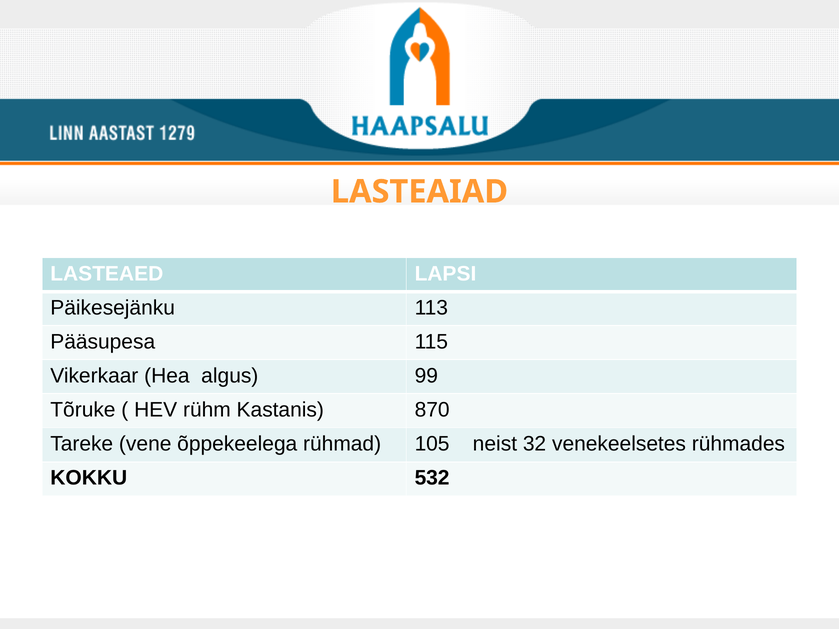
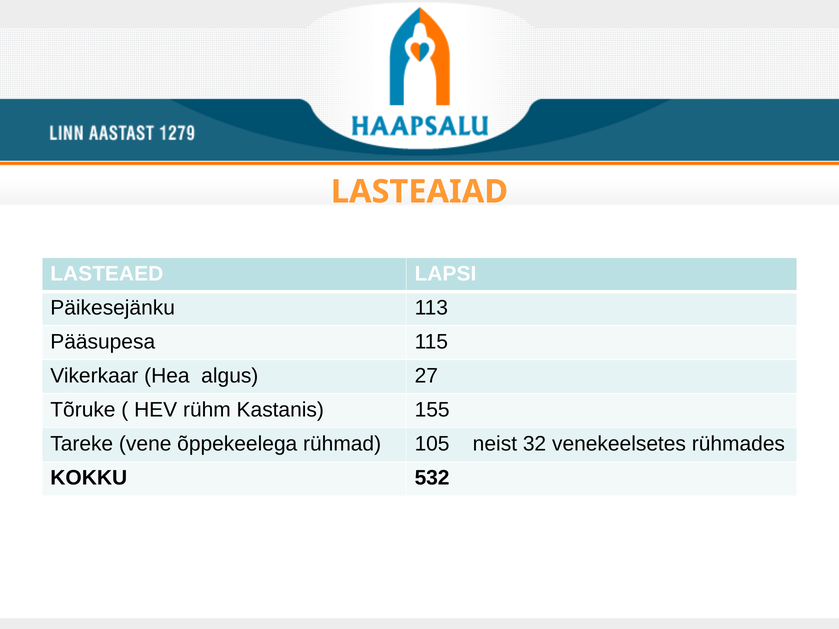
99: 99 -> 27
870: 870 -> 155
